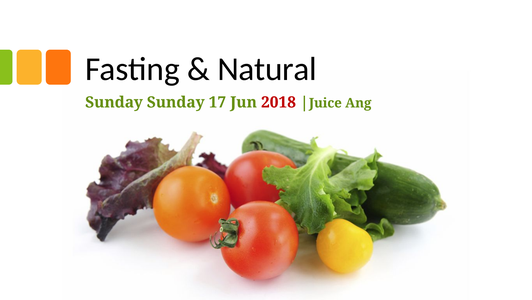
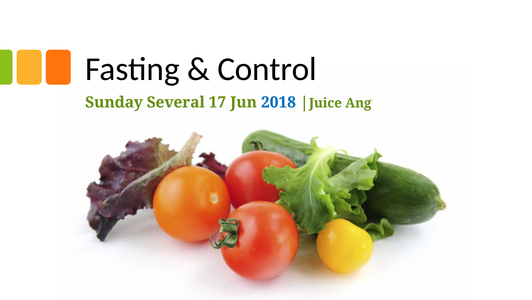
Natural: Natural -> Control
Sunday Sunday: Sunday -> Several
2018 colour: red -> blue
